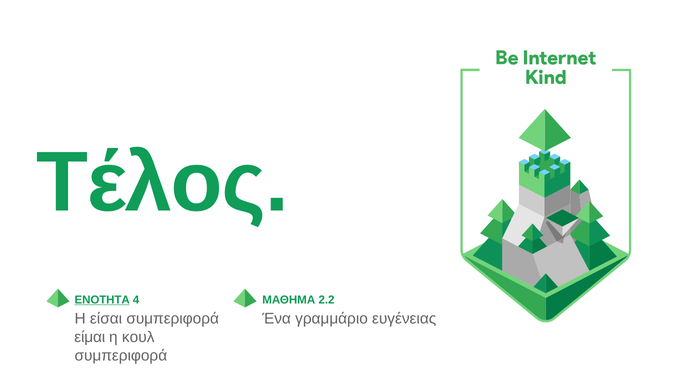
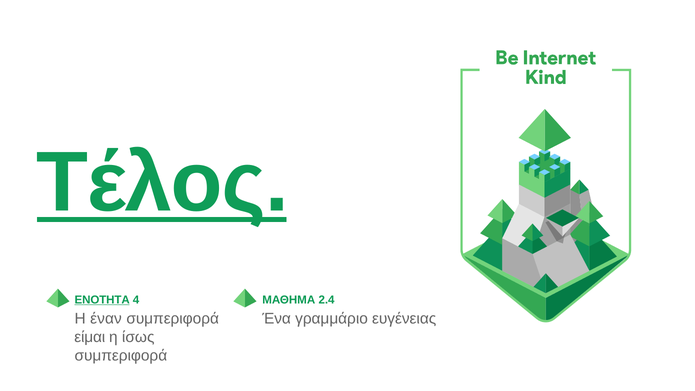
Τέλος underline: none -> present
2.2: 2.2 -> 2.4
είσαι: είσαι -> έναν
κουλ: κουλ -> ίσως
